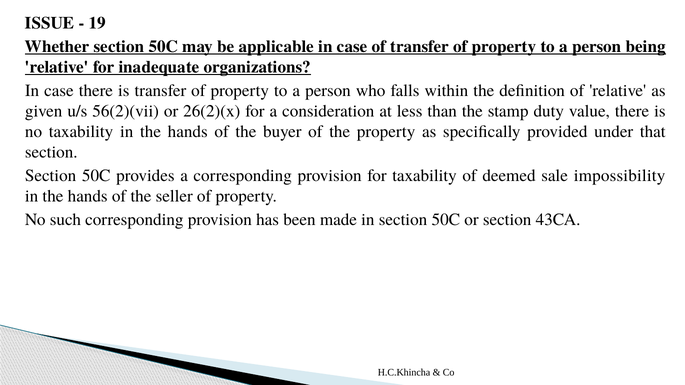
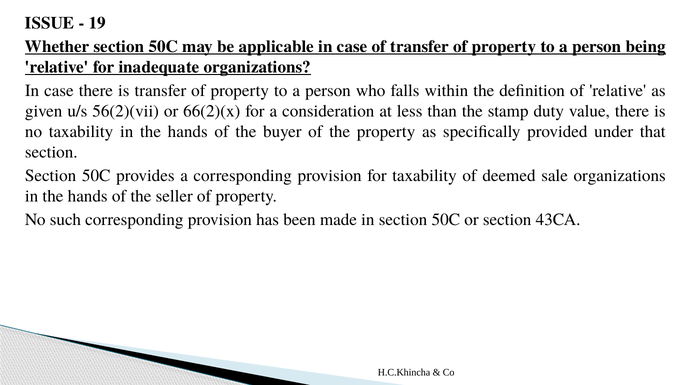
26(2)(x: 26(2)(x -> 66(2)(x
sale impossibility: impossibility -> organizations
